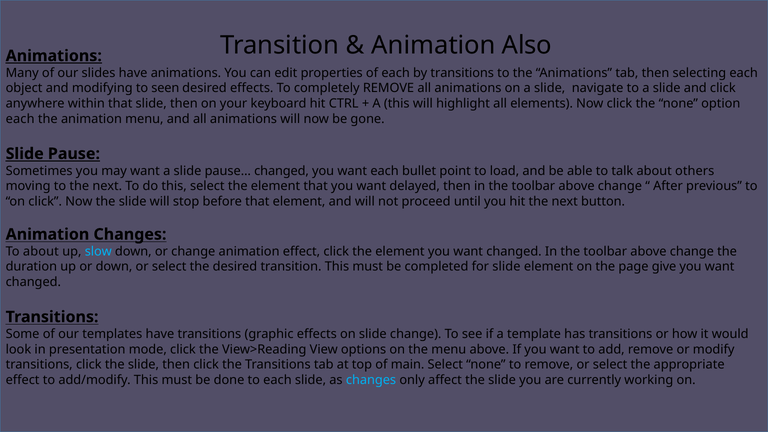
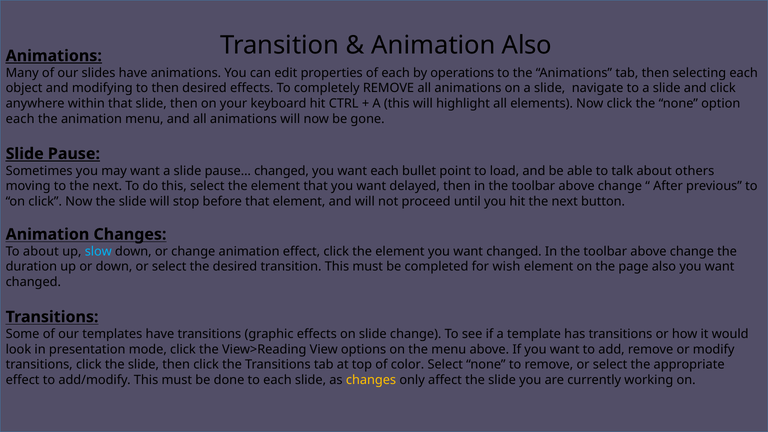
by transitions: transitions -> operations
to seen: seen -> then
for slide: slide -> wish
page give: give -> also
main: main -> color
changes at (371, 380) colour: light blue -> yellow
